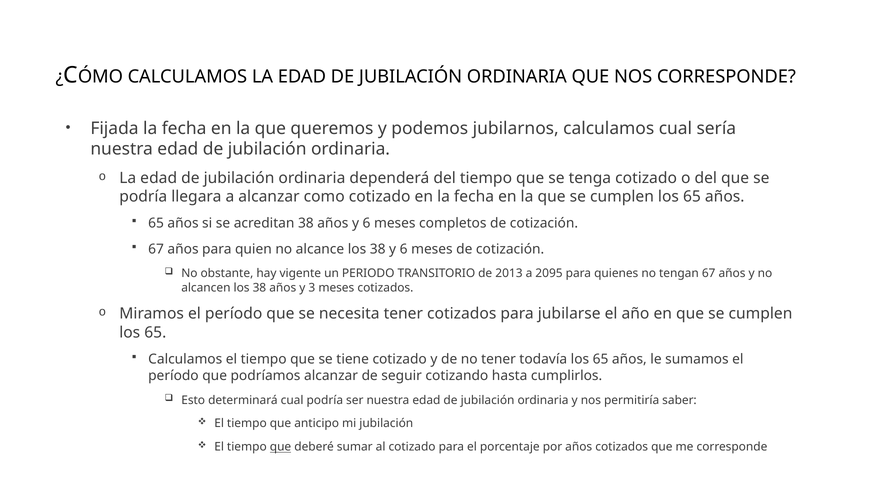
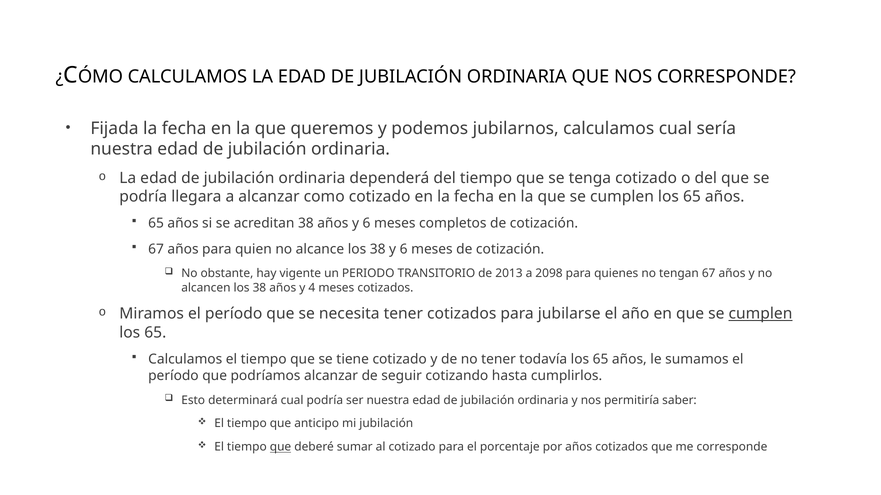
2095: 2095 -> 2098
3: 3 -> 4
cumplen at (761, 314) underline: none -> present
